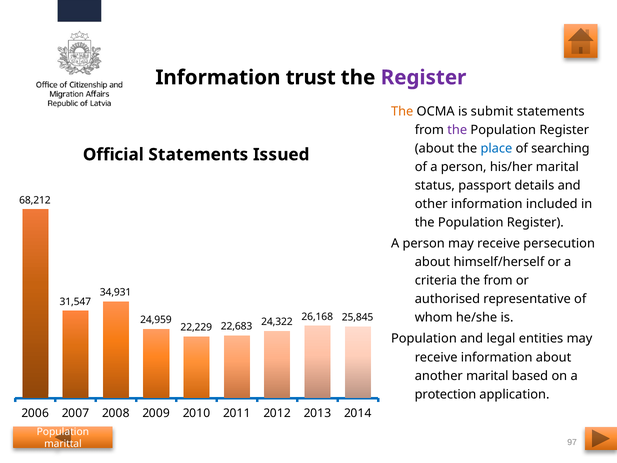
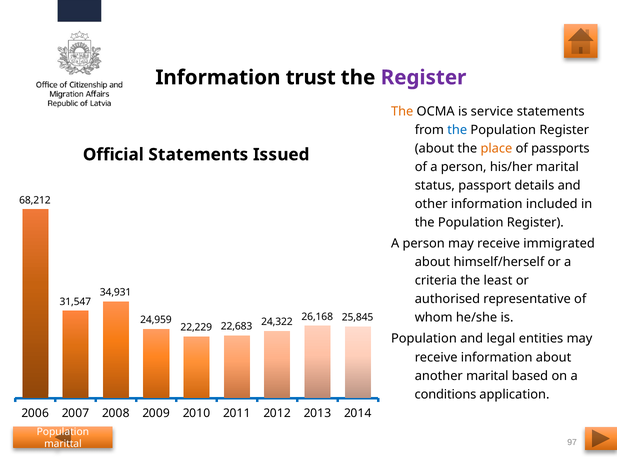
submit: submit -> service
the at (457, 130) colour: purple -> blue
place colour: blue -> orange
searching: searching -> passports
persecution: persecution -> immigrated
the from: from -> least
protection: protection -> conditions
